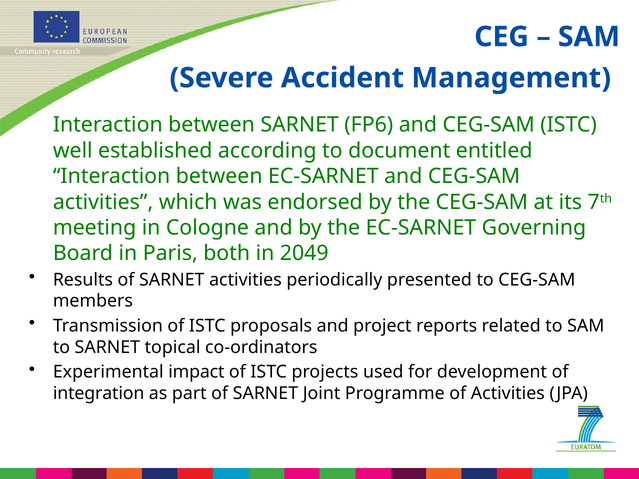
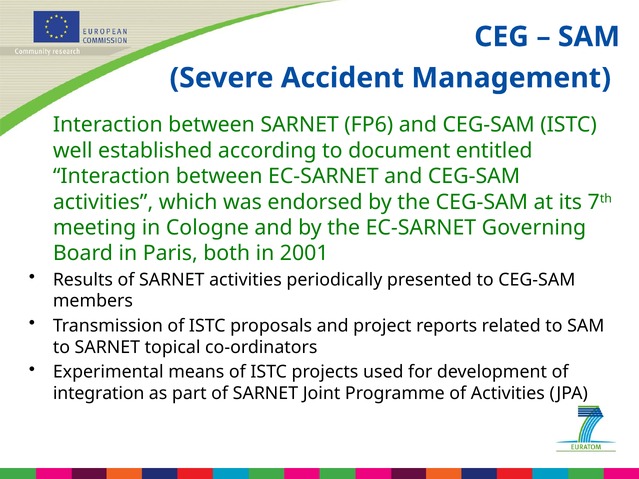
2049: 2049 -> 2001
impact: impact -> means
